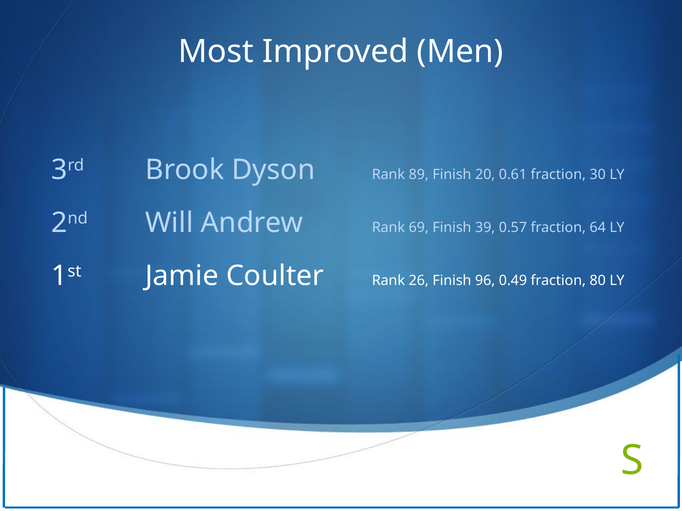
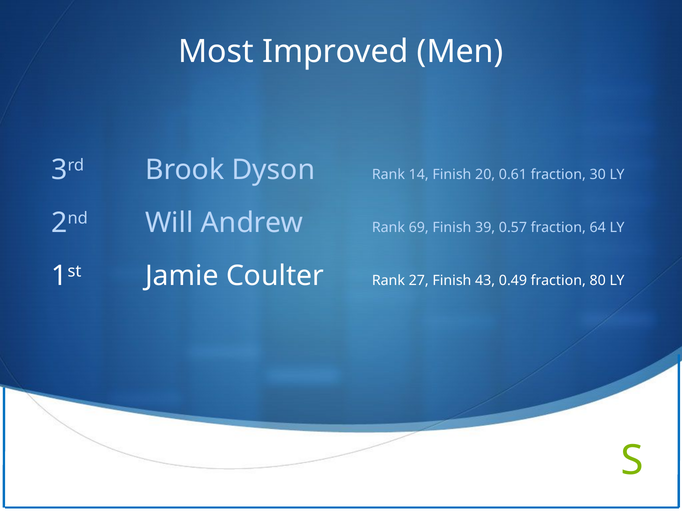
89: 89 -> 14
26: 26 -> 27
96: 96 -> 43
